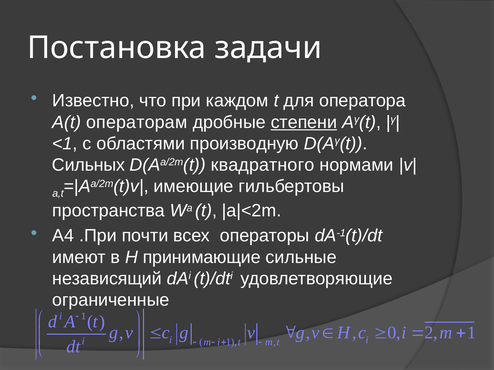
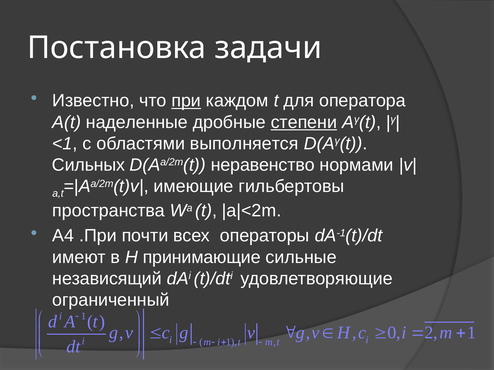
при underline: none -> present
операторам: операторам -> наделенные
производную: производную -> выполняется
квадратного: квадратного -> неравенство
ограниченные: ограниченные -> ограниченный
